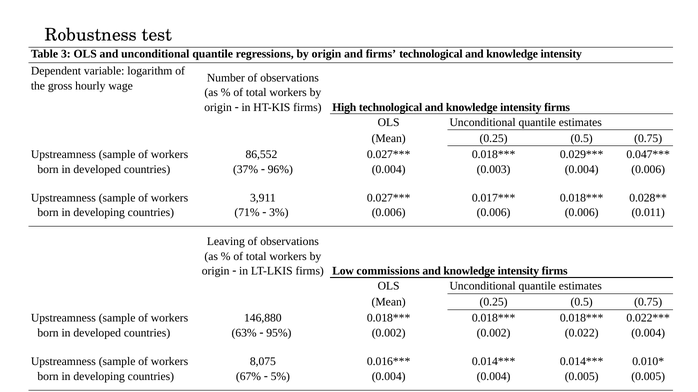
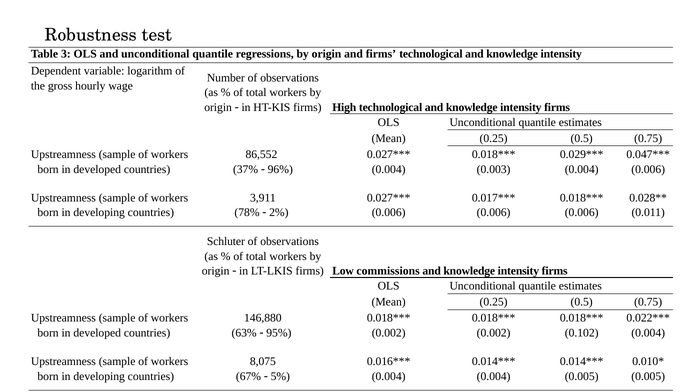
71%: 71% -> 78%
3%: 3% -> 2%
Leaving: Leaving -> Schluter
0.022: 0.022 -> 0.102
